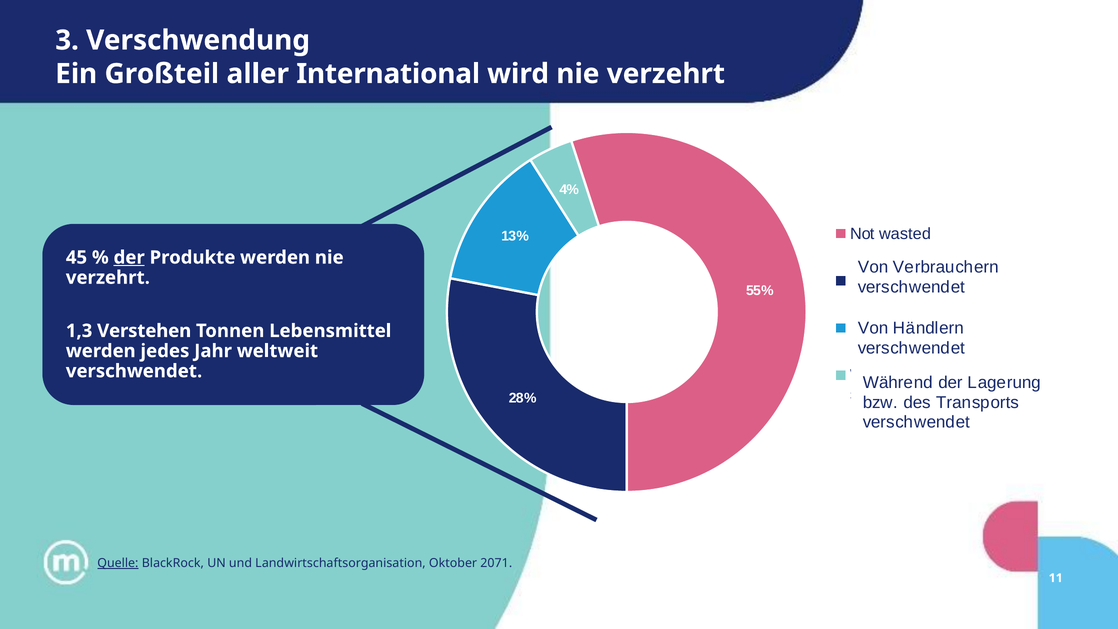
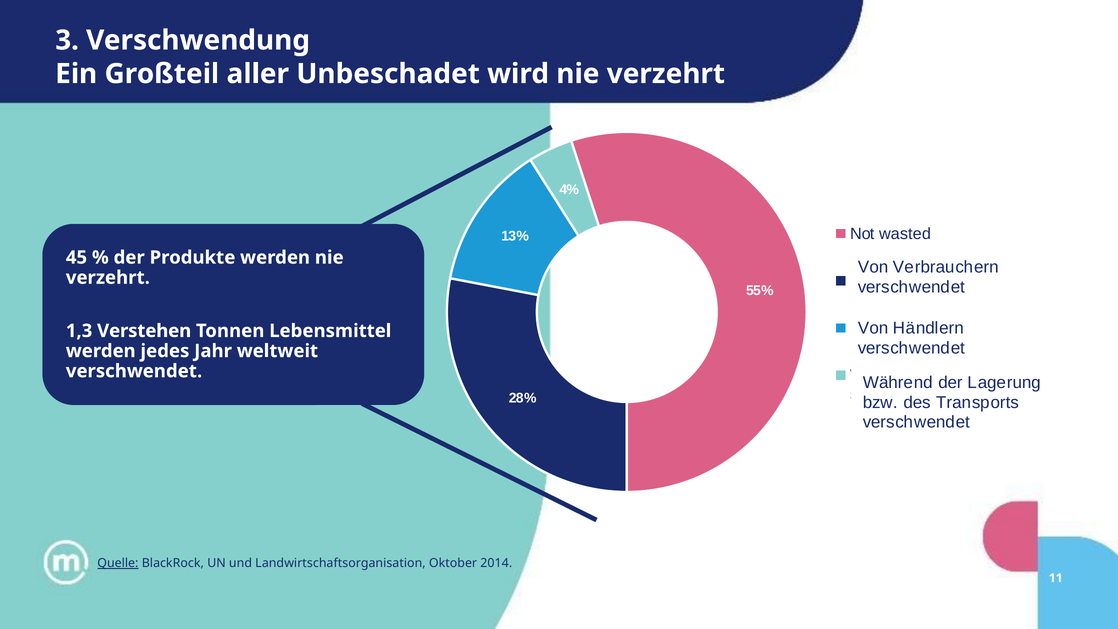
International: International -> Unbeschadet
der at (129, 257) underline: present -> none
2071: 2071 -> 2014
